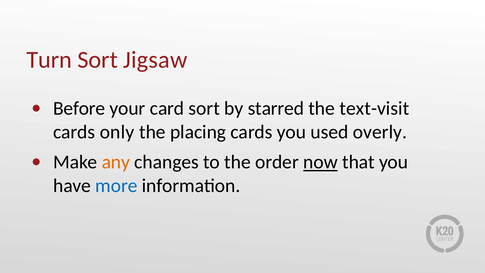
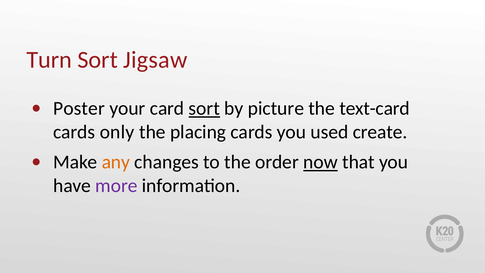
Before: Before -> Poster
sort at (204, 108) underline: none -> present
starred: starred -> picture
text-visit: text-visit -> text-card
overly: overly -> create
more colour: blue -> purple
